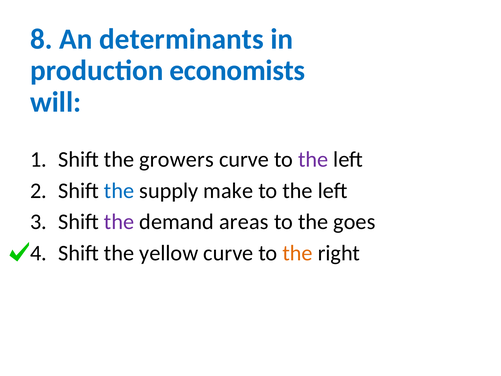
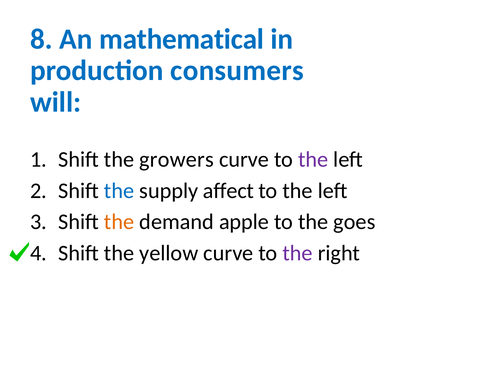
determinants: determinants -> mathematical
economists: economists -> consumers
make: make -> affect
the at (119, 222) colour: purple -> orange
areas: areas -> apple
the at (298, 253) colour: orange -> purple
